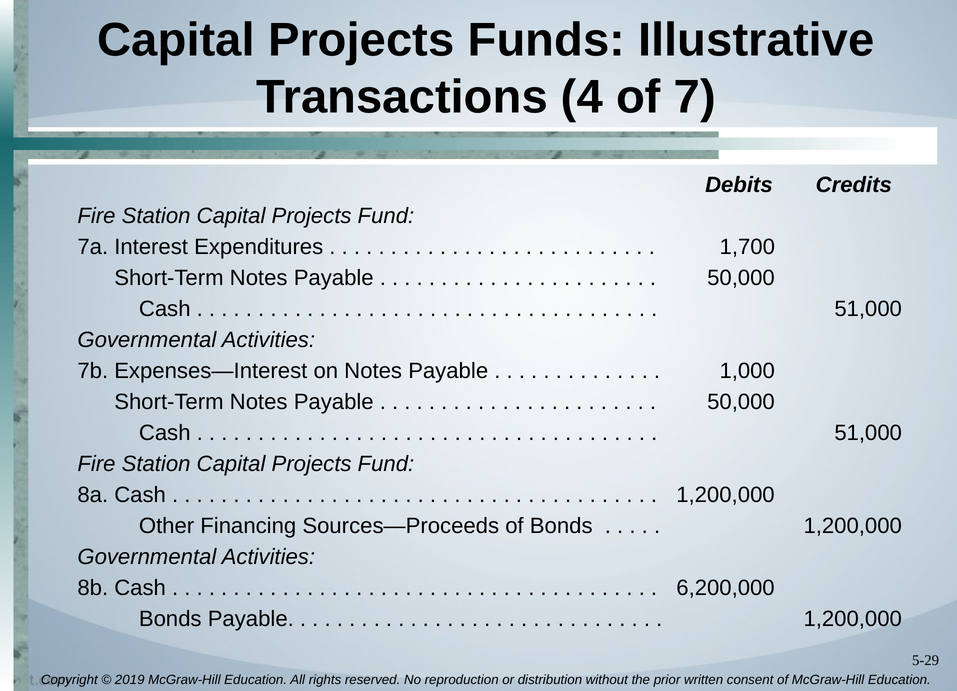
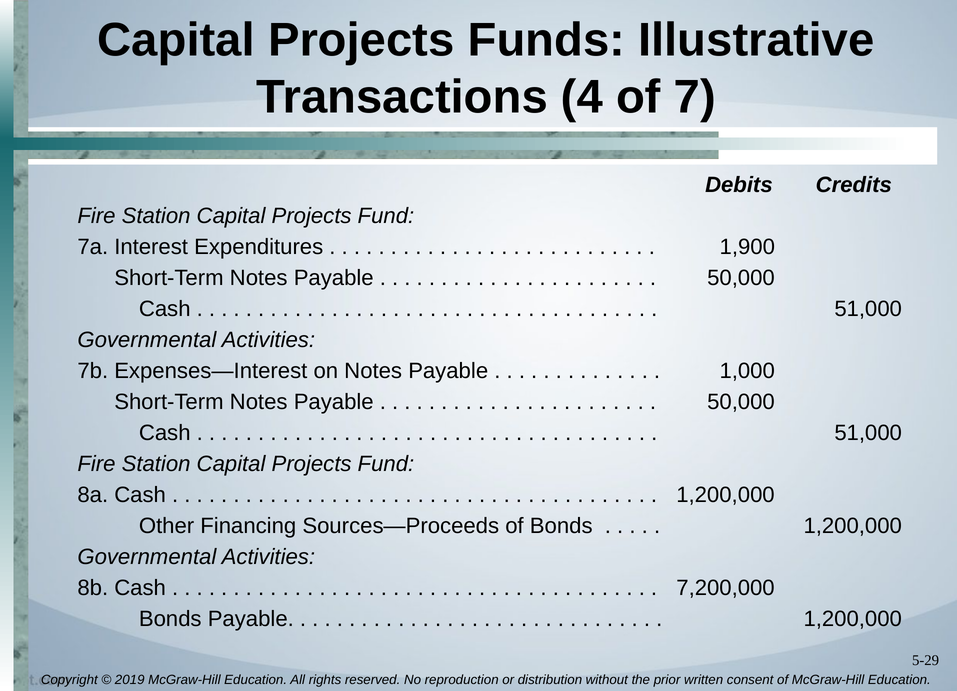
1,700: 1,700 -> 1,900
6,200,000: 6,200,000 -> 7,200,000
